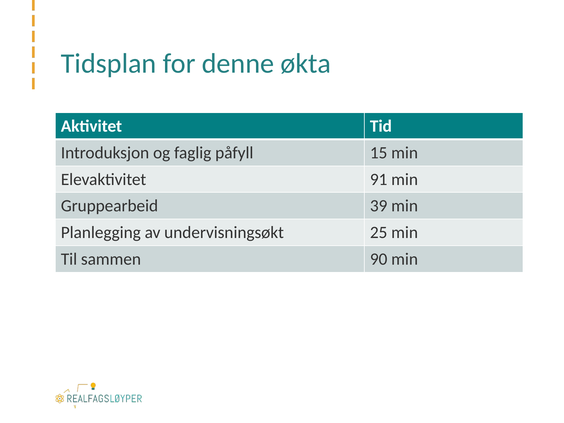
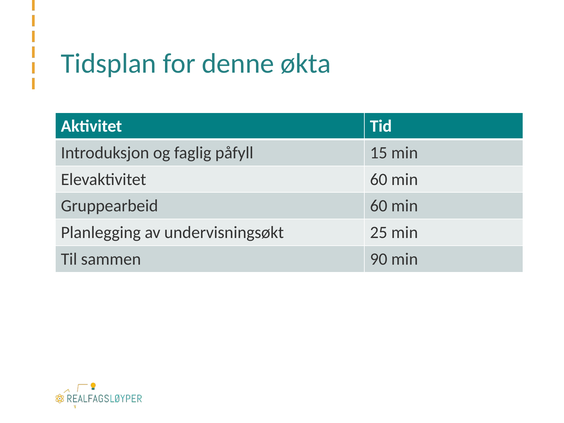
Elevaktivitet 91: 91 -> 60
Gruppearbeid 39: 39 -> 60
